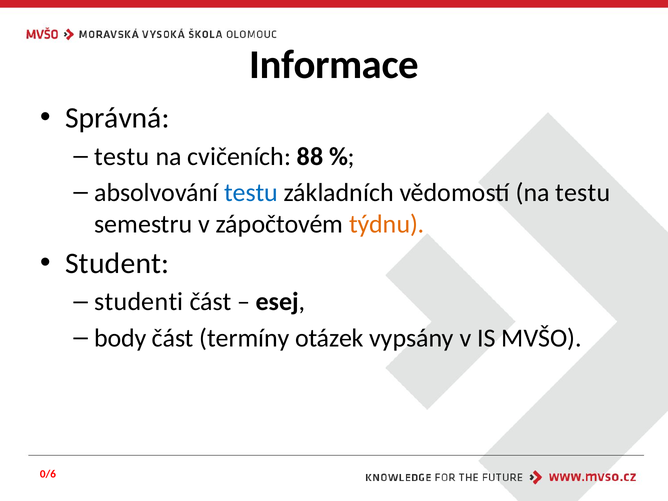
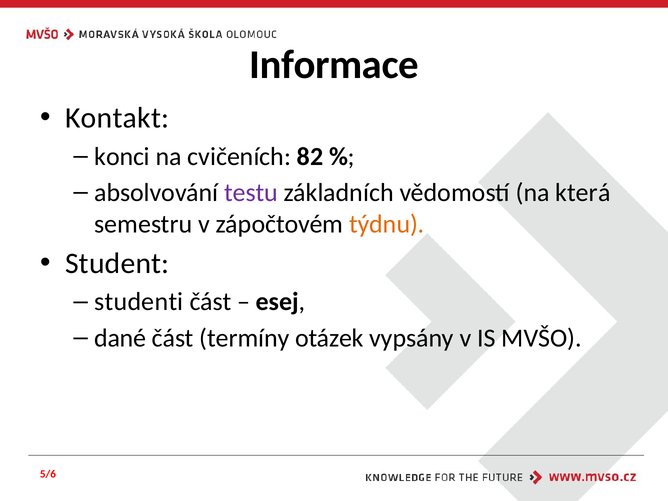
Správná: Správná -> Kontakt
testu at (122, 157): testu -> konci
88: 88 -> 82
testu at (251, 193) colour: blue -> purple
na testu: testu -> která
body: body -> dané
0/6: 0/6 -> 5/6
